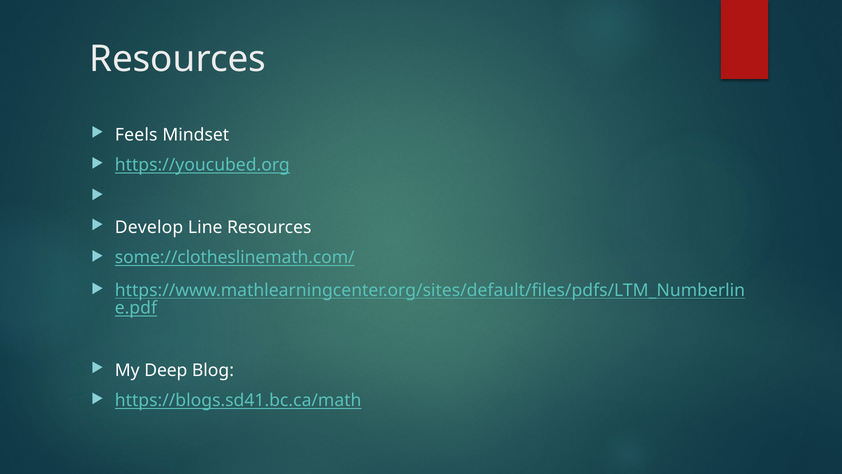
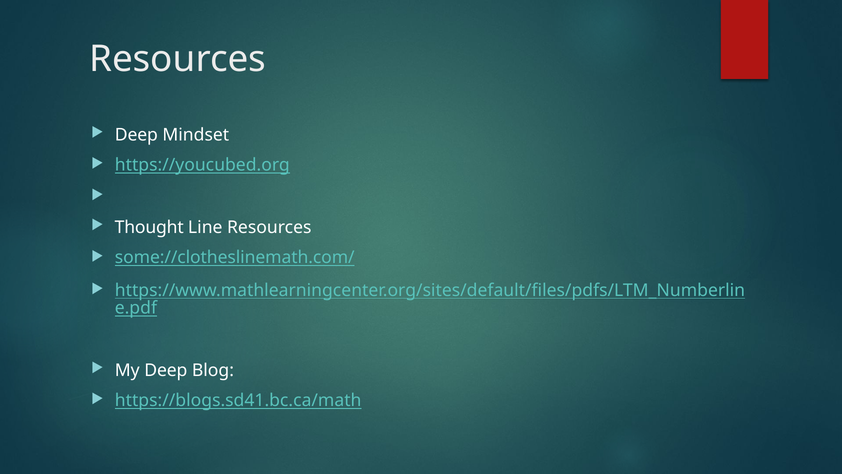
Feels at (136, 135): Feels -> Deep
Develop: Develop -> Thought
